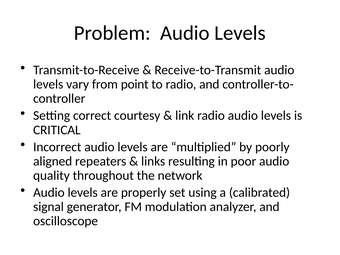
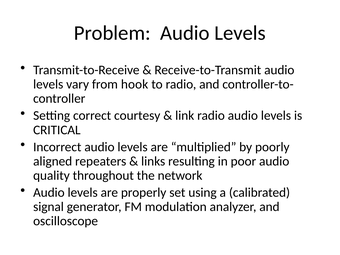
point: point -> hook
